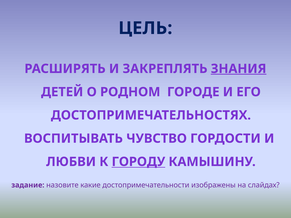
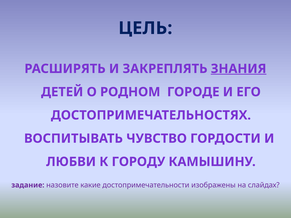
ГОРОДУ underline: present -> none
